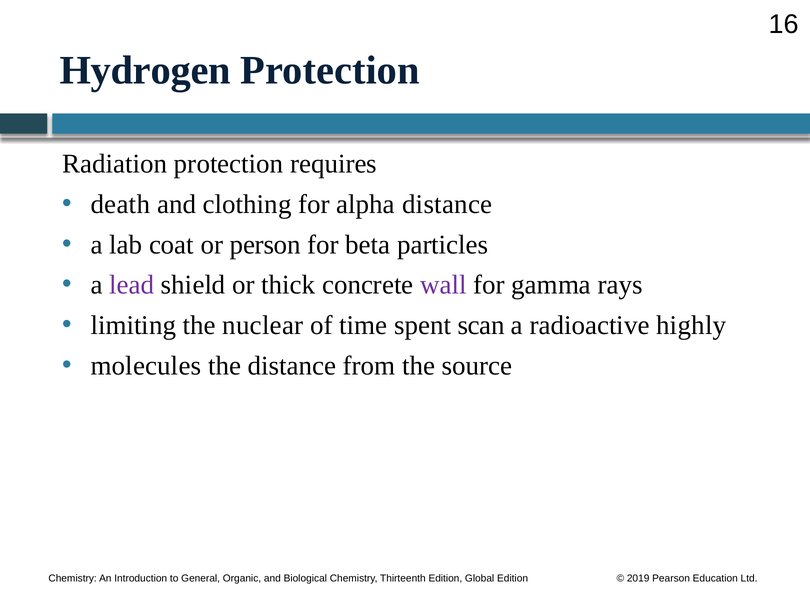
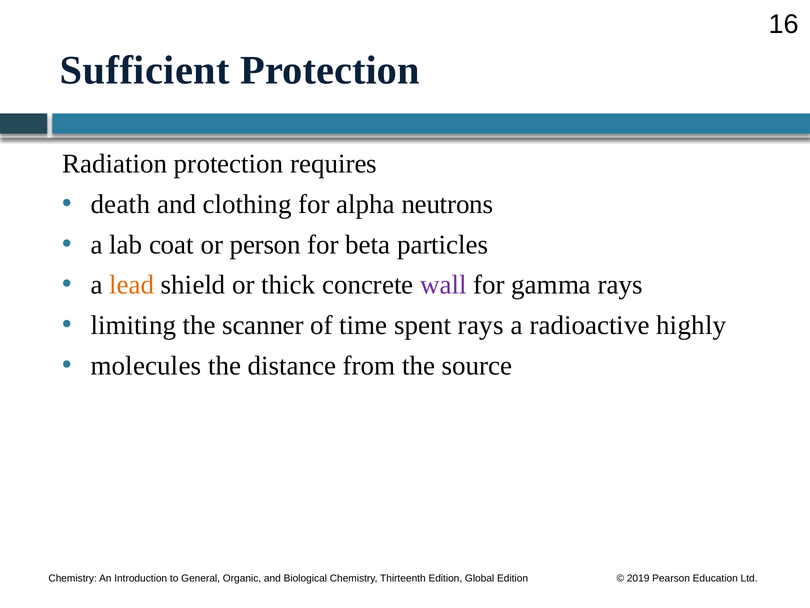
Hydrogen: Hydrogen -> Sufficient
alpha distance: distance -> neutrons
lead colour: purple -> orange
nuclear: nuclear -> scanner
spent scan: scan -> rays
